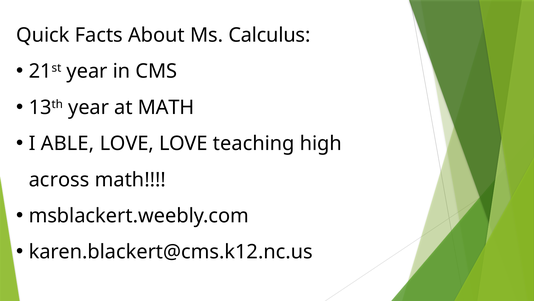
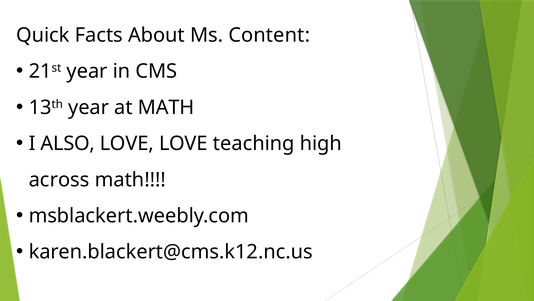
Calculus: Calculus -> Content
ABLE: ABLE -> ALSO
